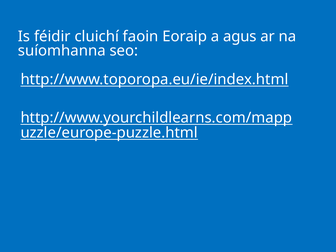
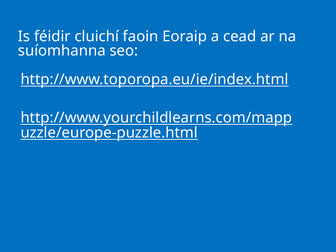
agus: agus -> cead
